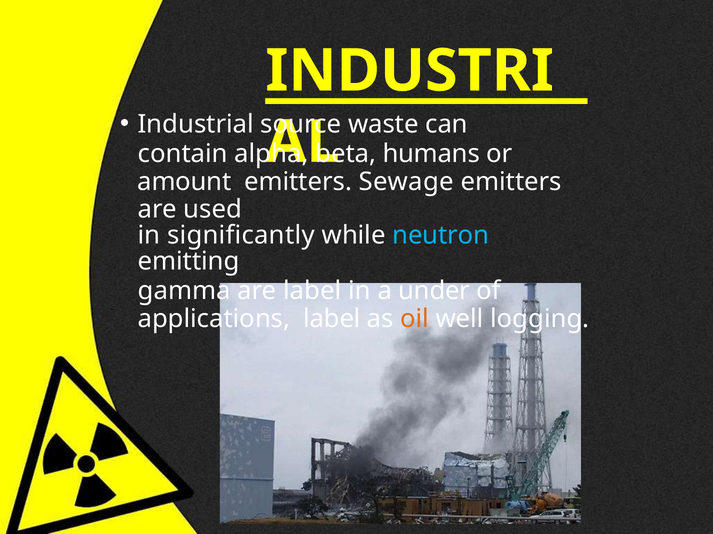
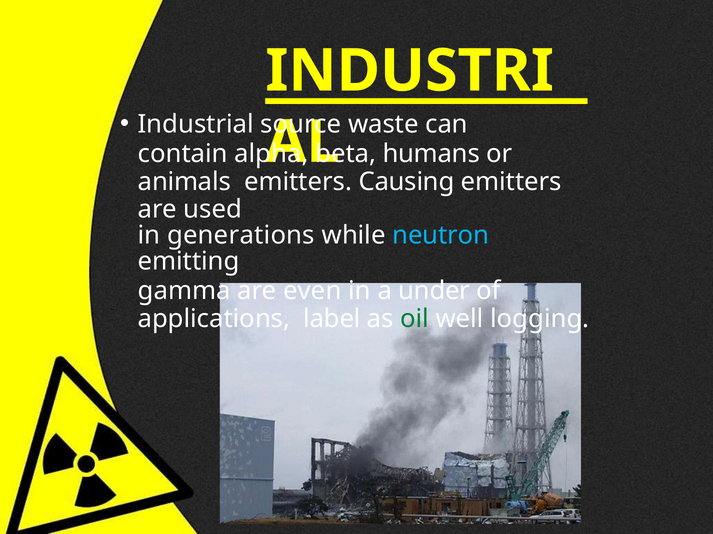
amount: amount -> animals
Sewage: Sewage -> Causing
significantly: significantly -> generations
are label: label -> even
oil colour: orange -> green
